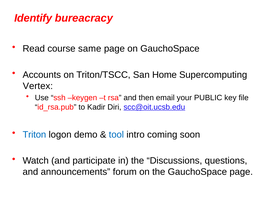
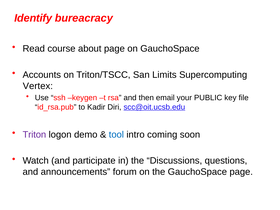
same: same -> about
Home: Home -> Limits
Triton colour: blue -> purple
